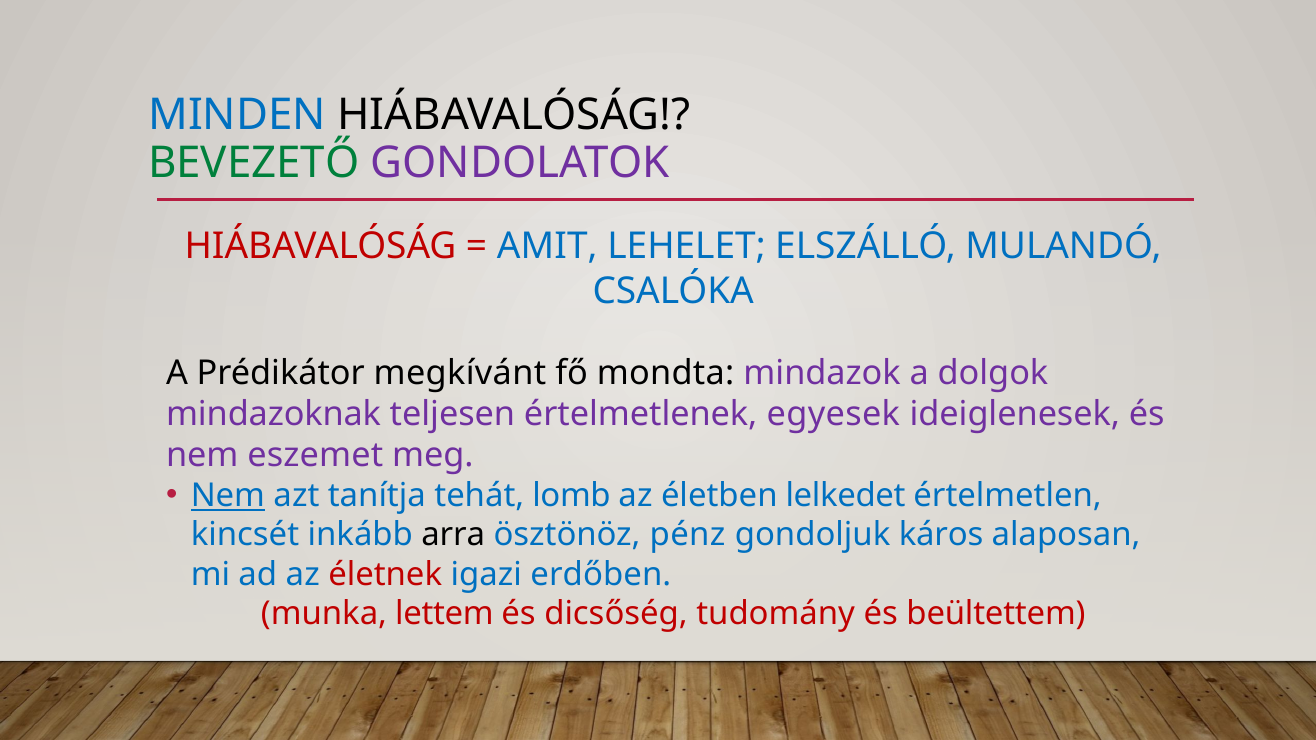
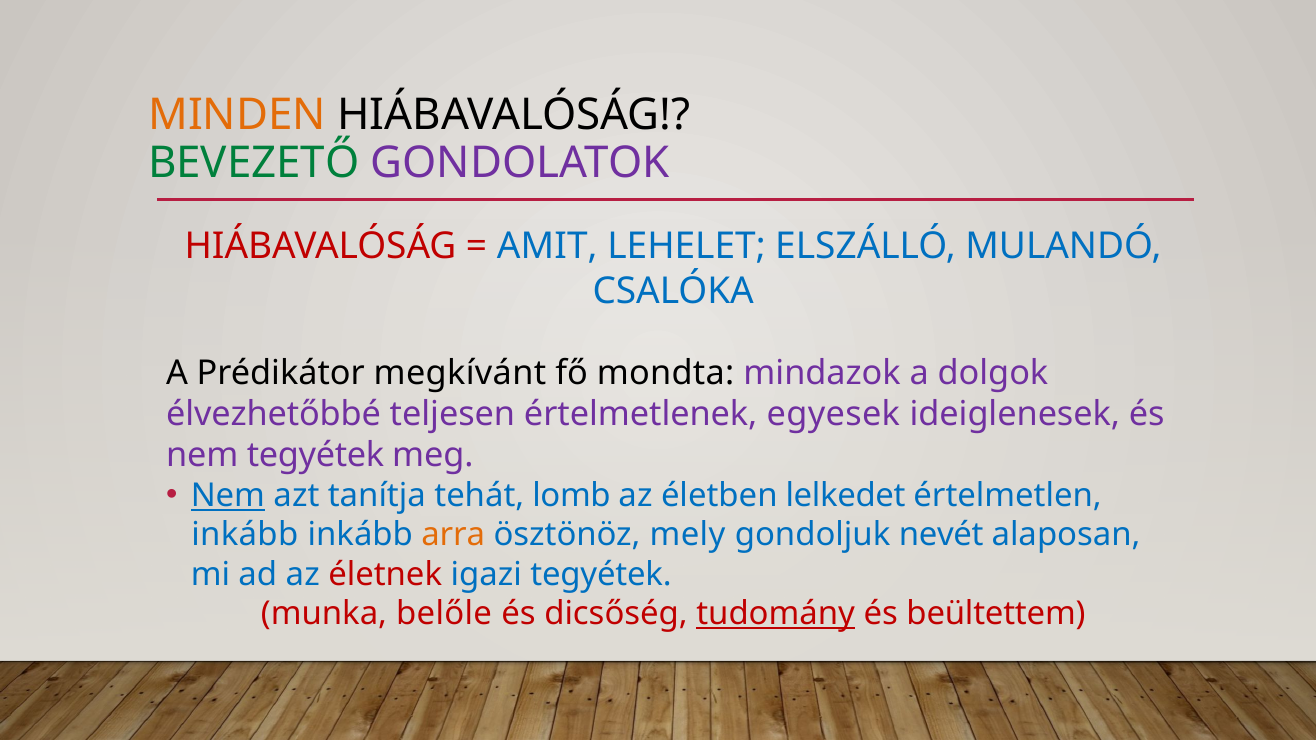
MINDEN colour: blue -> orange
mindazoknak: mindazoknak -> élvezhetőbbé
nem eszemet: eszemet -> tegyétek
kincsét at (245, 535): kincsét -> inkább
arra colour: black -> orange
pénz: pénz -> mely
káros: káros -> nevét
igazi erdőben: erdőben -> tegyétek
lettem: lettem -> belőle
tudomány underline: none -> present
